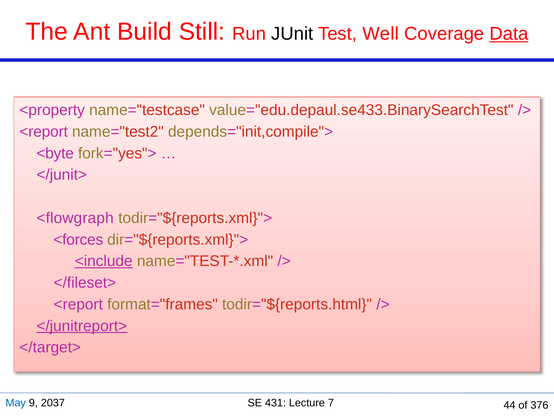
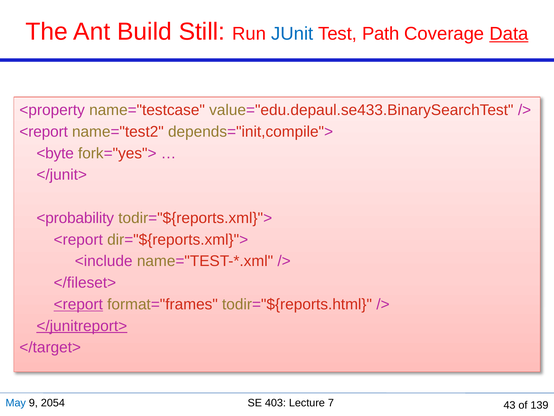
JUnit colour: black -> blue
Well: Well -> Path
<flowgraph: <flowgraph -> <probability
<forces at (78, 239): <forces -> <report
<include underline: present -> none
<report at (78, 304) underline: none -> present
2037: 2037 -> 2054
431: 431 -> 403
44: 44 -> 43
376: 376 -> 139
